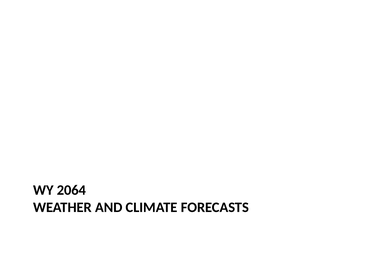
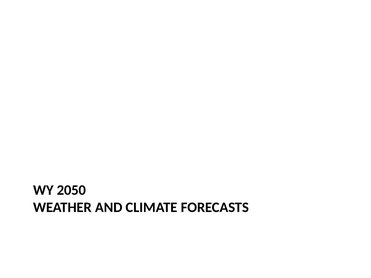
2064: 2064 -> 2050
